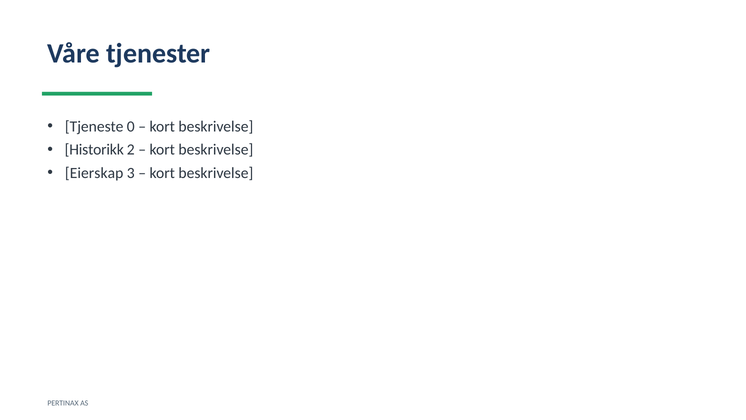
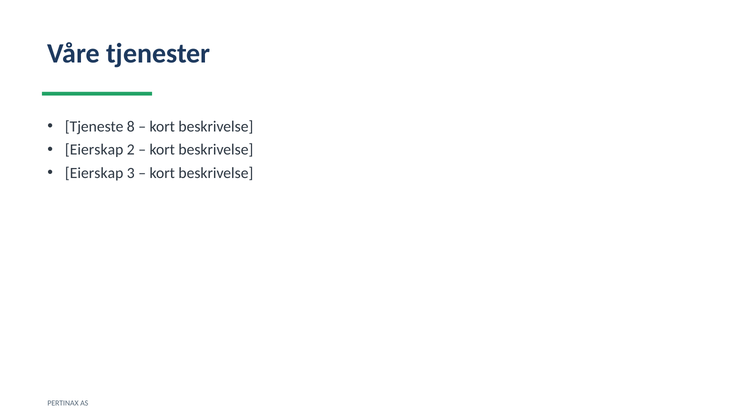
0: 0 -> 8
Historikk at (94, 150): Historikk -> Eierskap
